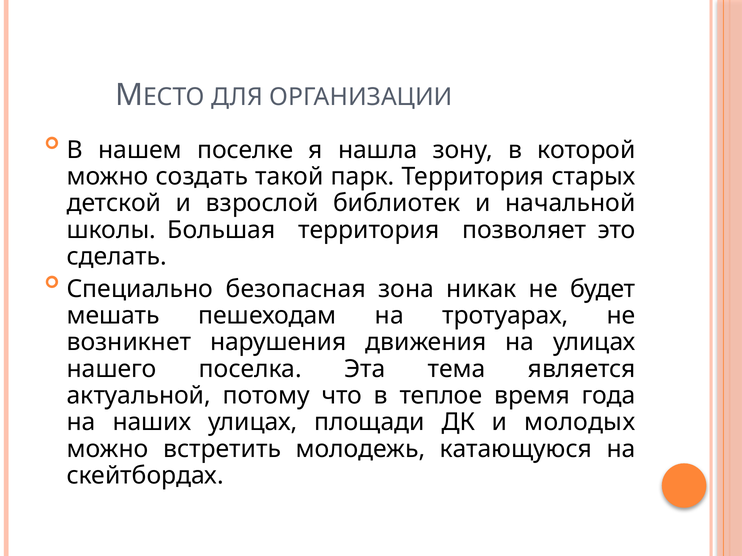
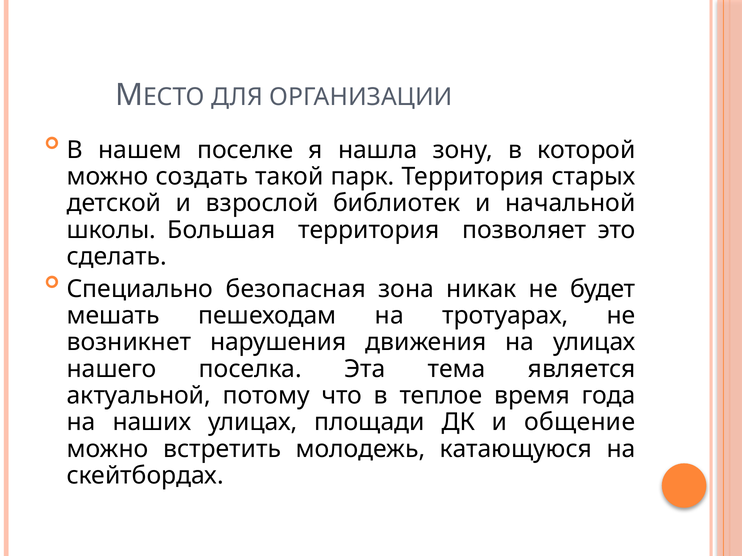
молодых: молодых -> общение
